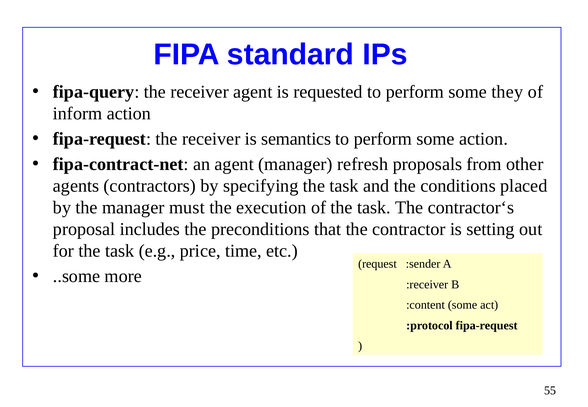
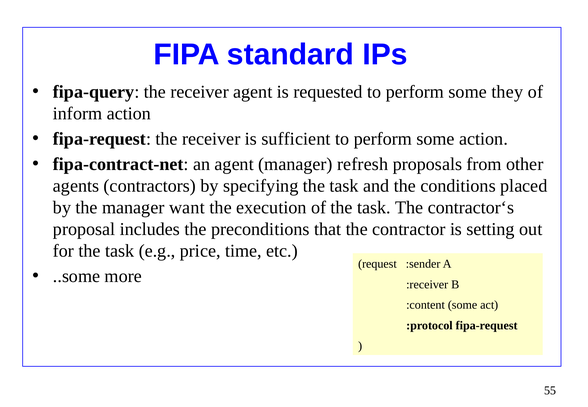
semantics: semantics -> sufficient
must: must -> want
